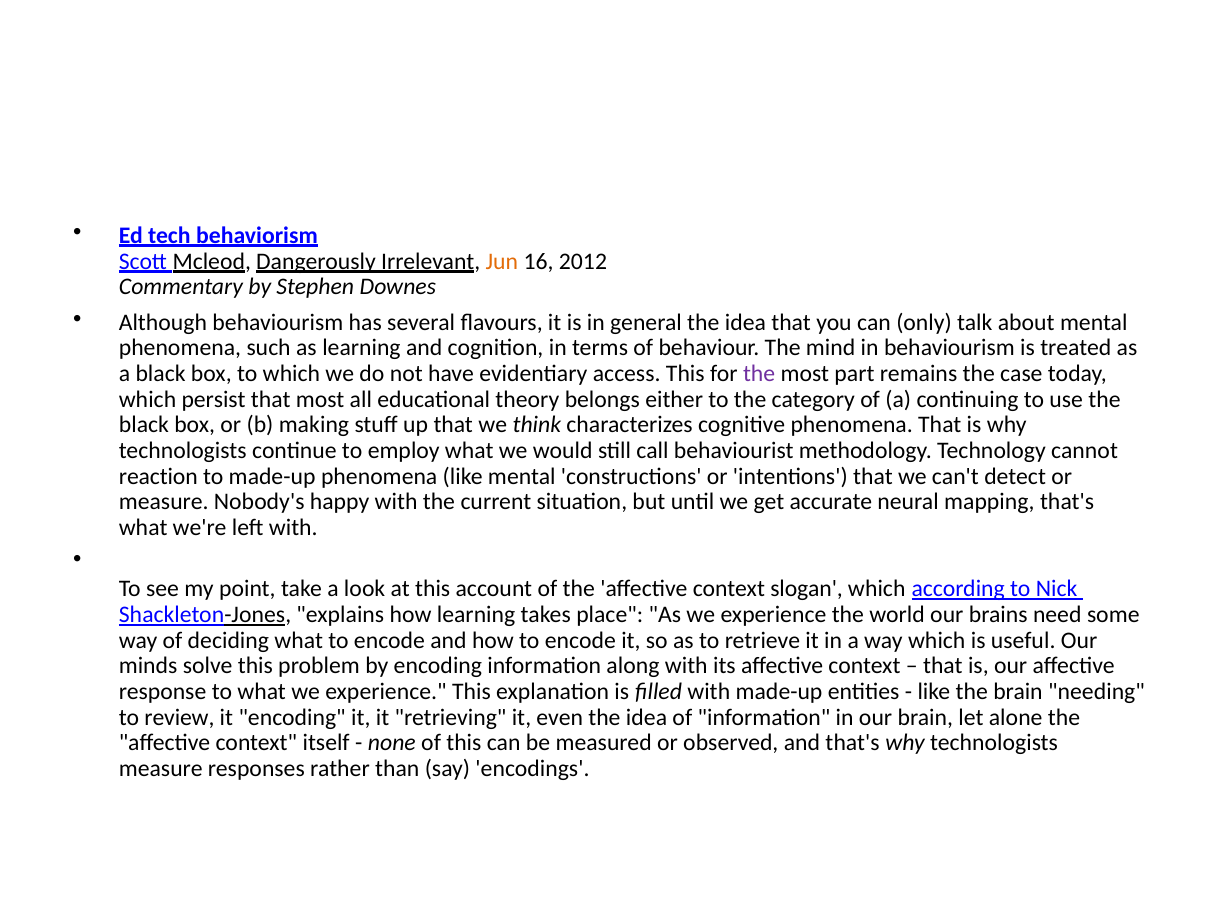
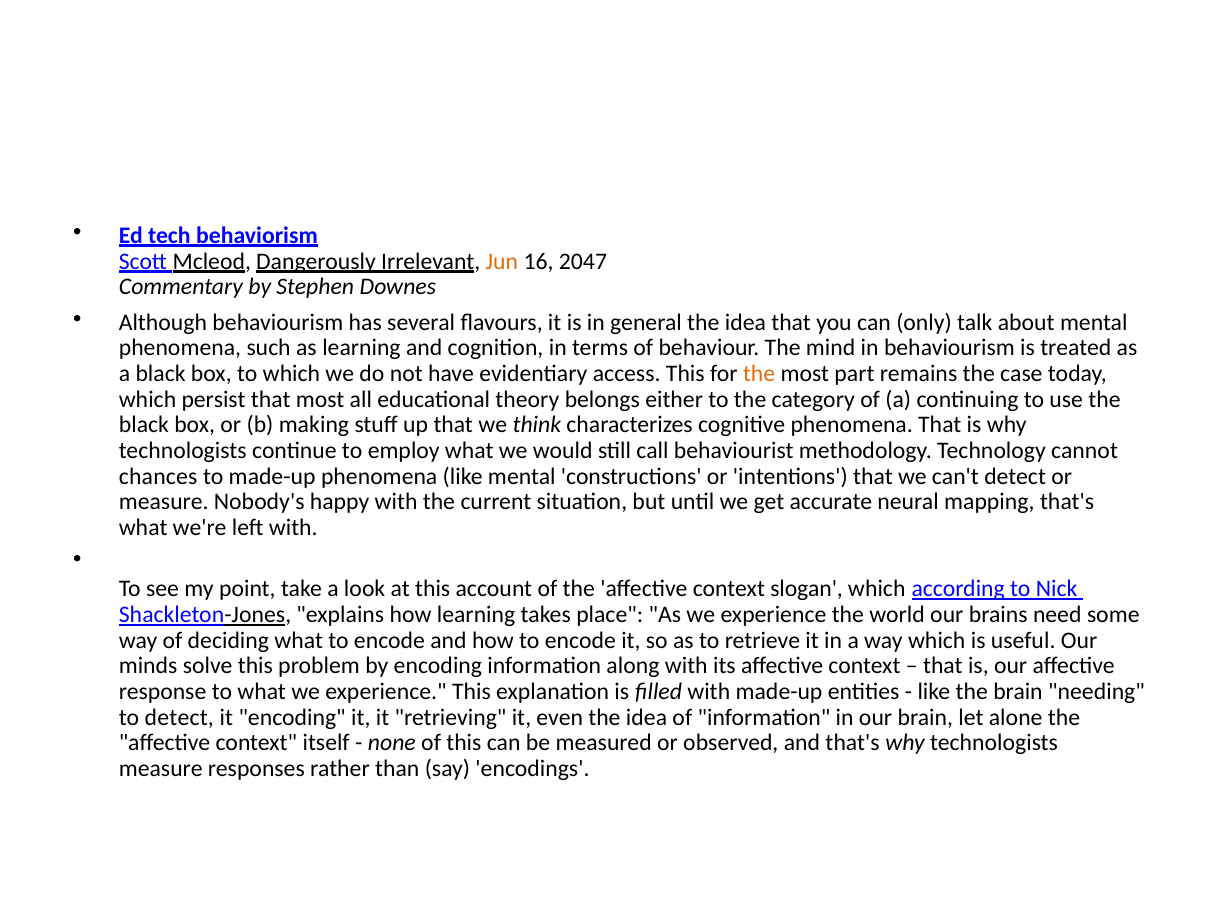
2012: 2012 -> 2047
the at (759, 374) colour: purple -> orange
reaction: reaction -> chances
to review: review -> detect
